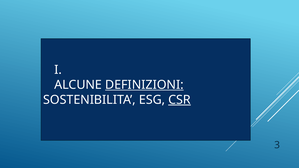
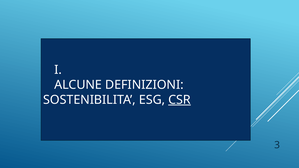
DEFINIZIONI underline: present -> none
